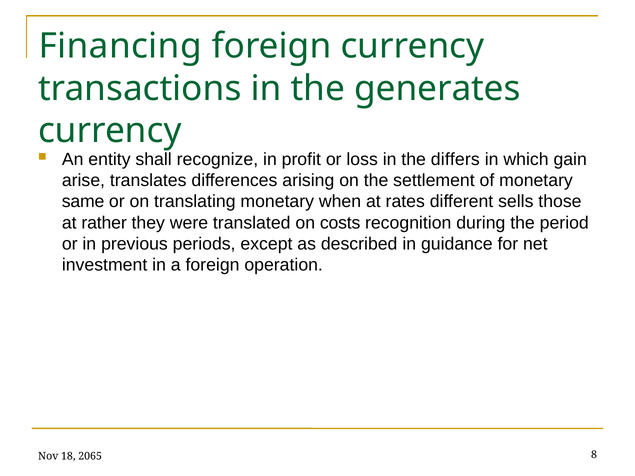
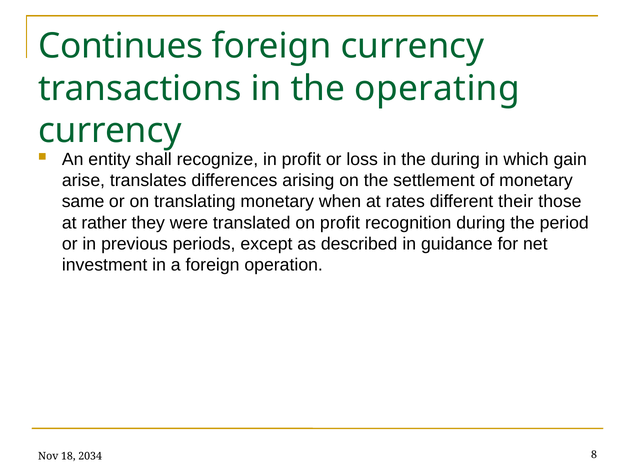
Financing: Financing -> Continues
generates: generates -> operating
the differs: differs -> during
sells: sells -> their
on costs: costs -> profit
2065: 2065 -> 2034
